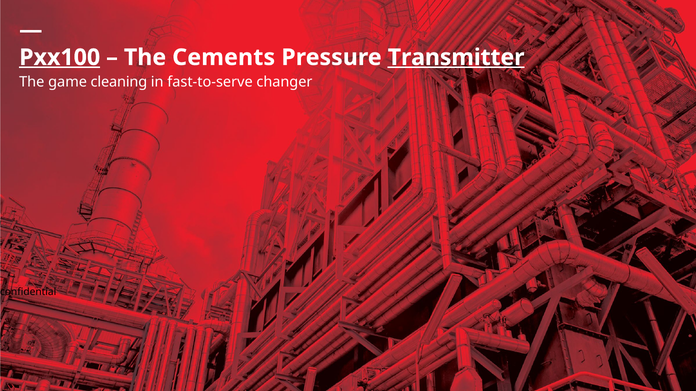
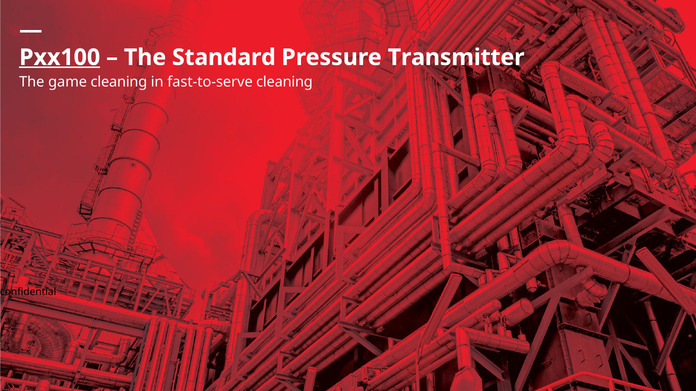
Cements: Cements -> Standard
Transmitter underline: present -> none
fast-to-serve changer: changer -> cleaning
